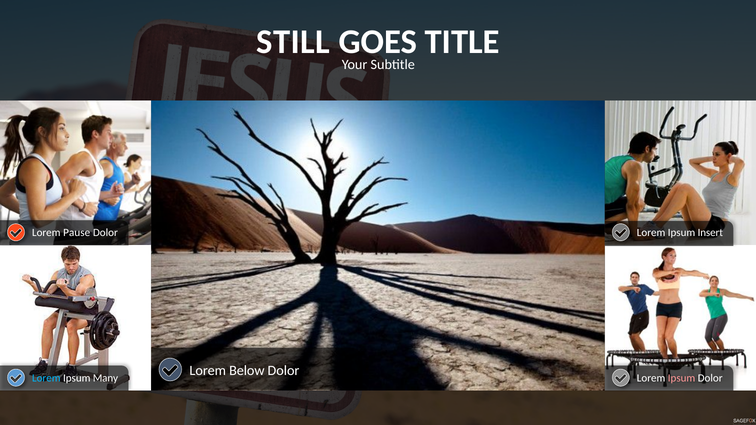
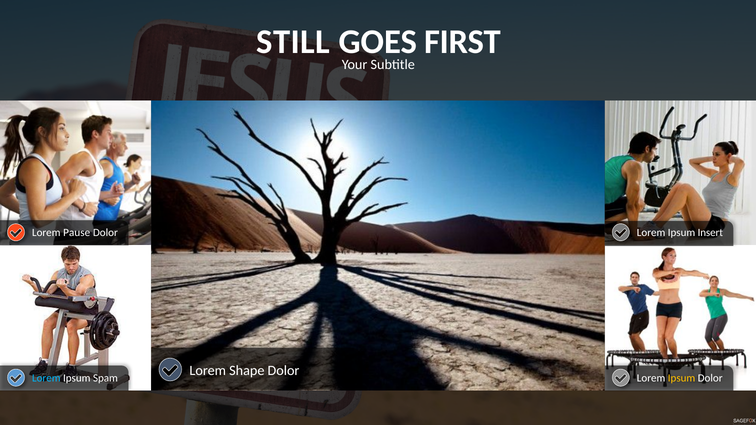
TITLE: TITLE -> FIRST
Below: Below -> Shape
Many: Many -> Spam
Ipsum at (682, 378) colour: pink -> yellow
